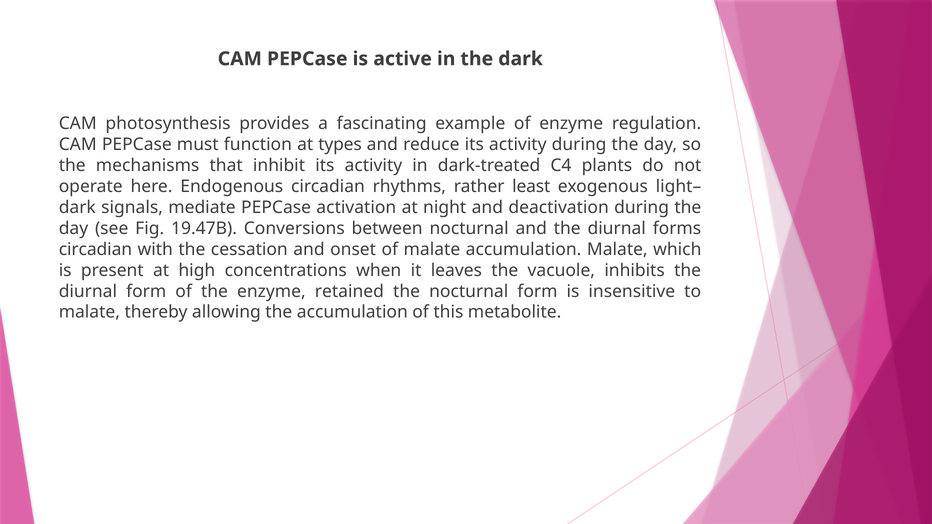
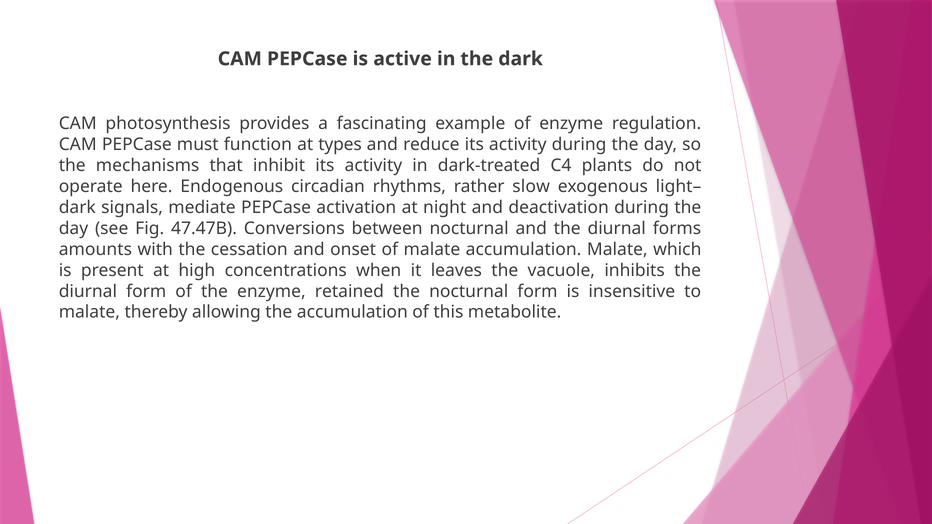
least: least -> slow
19.47B: 19.47B -> 47.47B
circadian at (95, 249): circadian -> amounts
